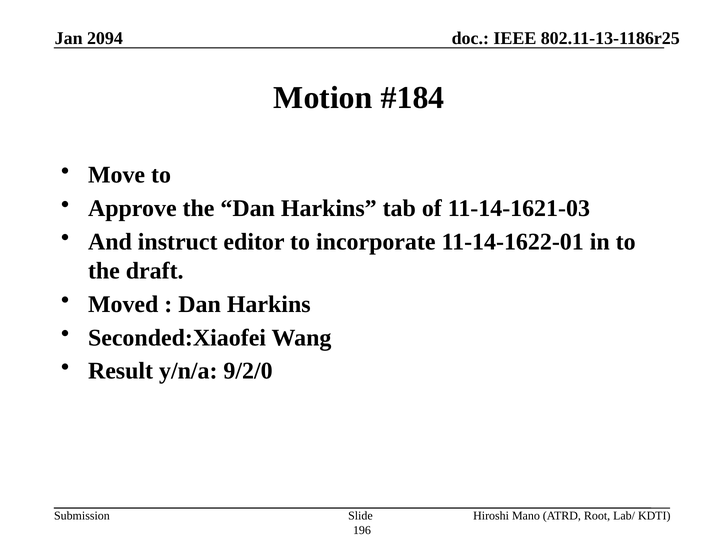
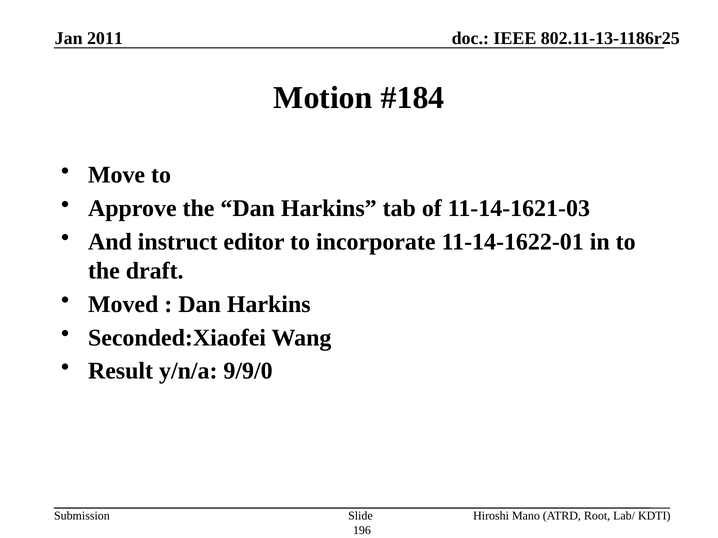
2094: 2094 -> 2011
9/2/0: 9/2/0 -> 9/9/0
